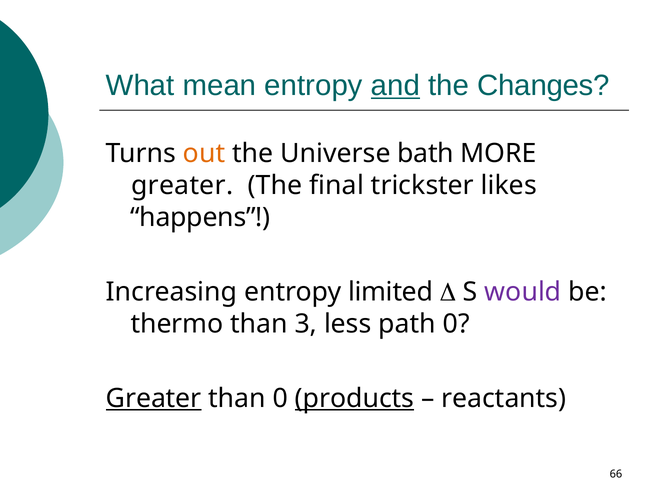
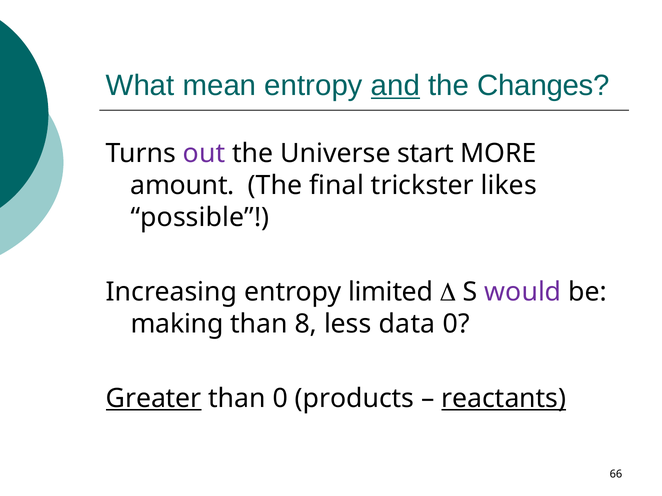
out colour: orange -> purple
bath: bath -> start
greater at (182, 185): greater -> amount
happens: happens -> possible
thermo: thermo -> making
3: 3 -> 8
path: path -> data
products underline: present -> none
reactants underline: none -> present
